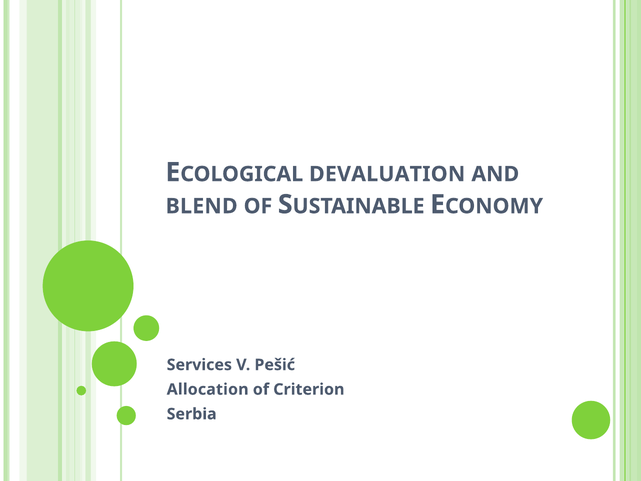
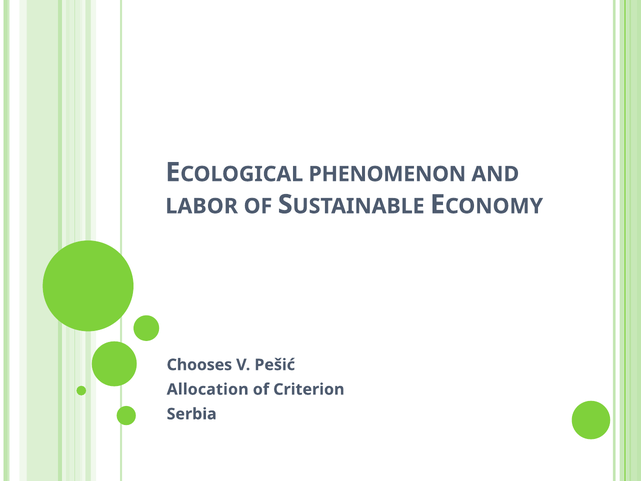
DEVALUATION: DEVALUATION -> PHENOMENON
BLEND: BLEND -> LABOR
Services: Services -> Chooses
